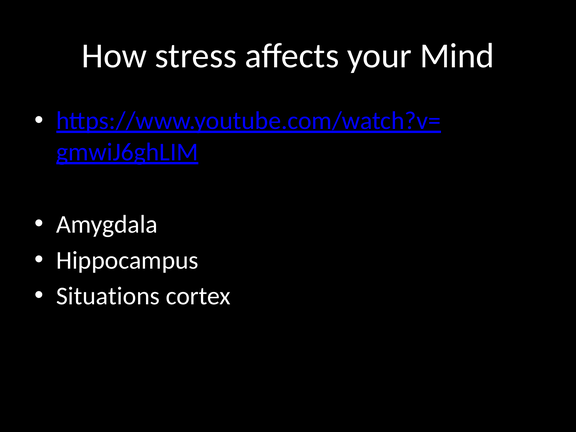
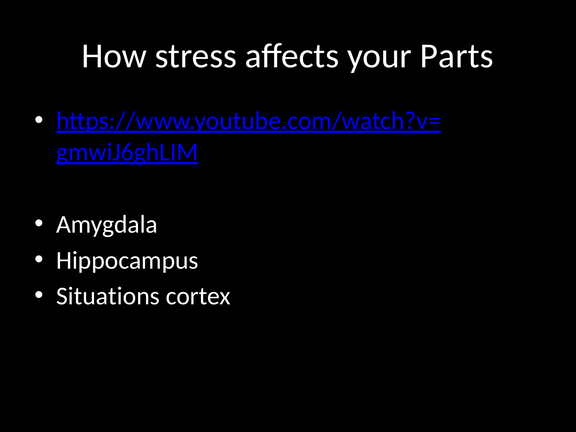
Mind: Mind -> Parts
